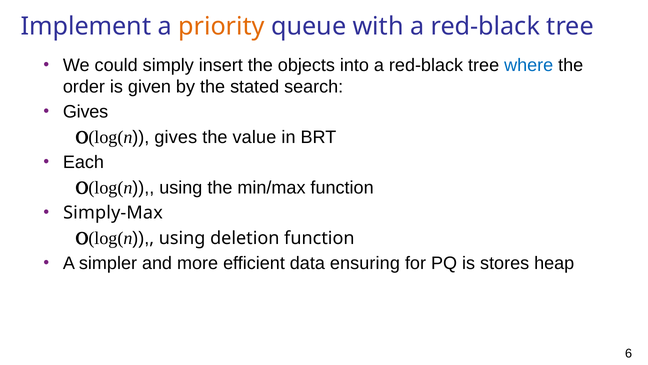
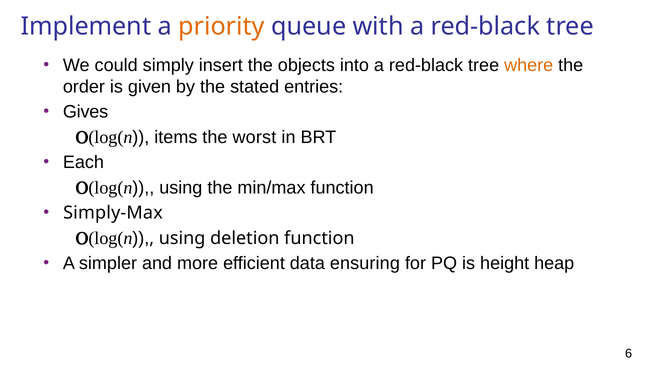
where colour: blue -> orange
search: search -> entries
O(log(n gives: gives -> items
value: value -> worst
stores: stores -> height
